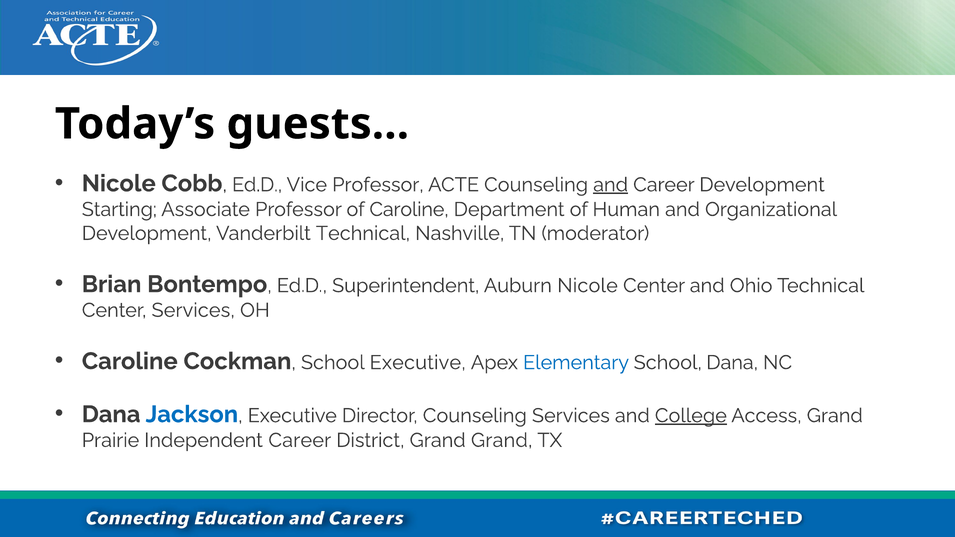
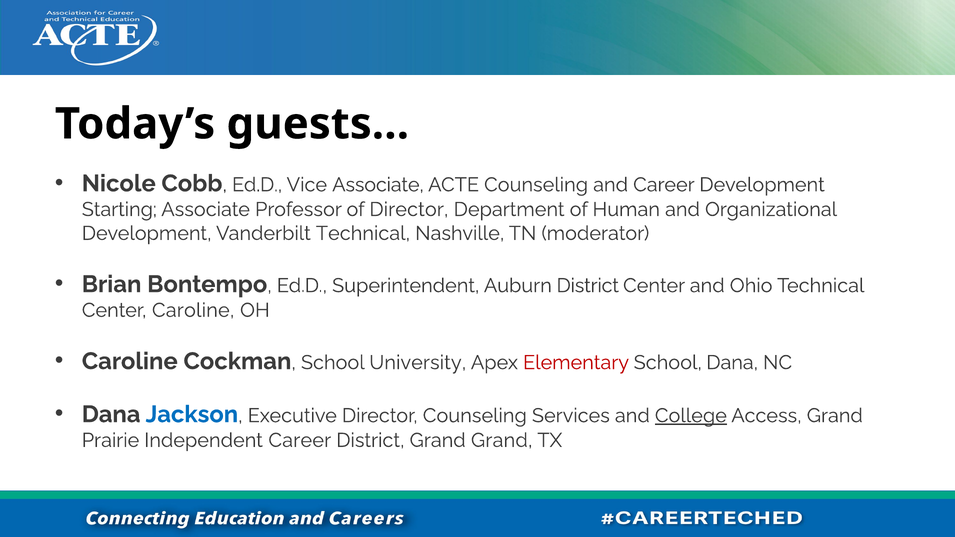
Vice Professor: Professor -> Associate
and at (611, 185) underline: present -> none
of Caroline: Caroline -> Director
Auburn Nicole: Nicole -> District
Center Services: Services -> Caroline
School Executive: Executive -> University
Elementary colour: blue -> red
